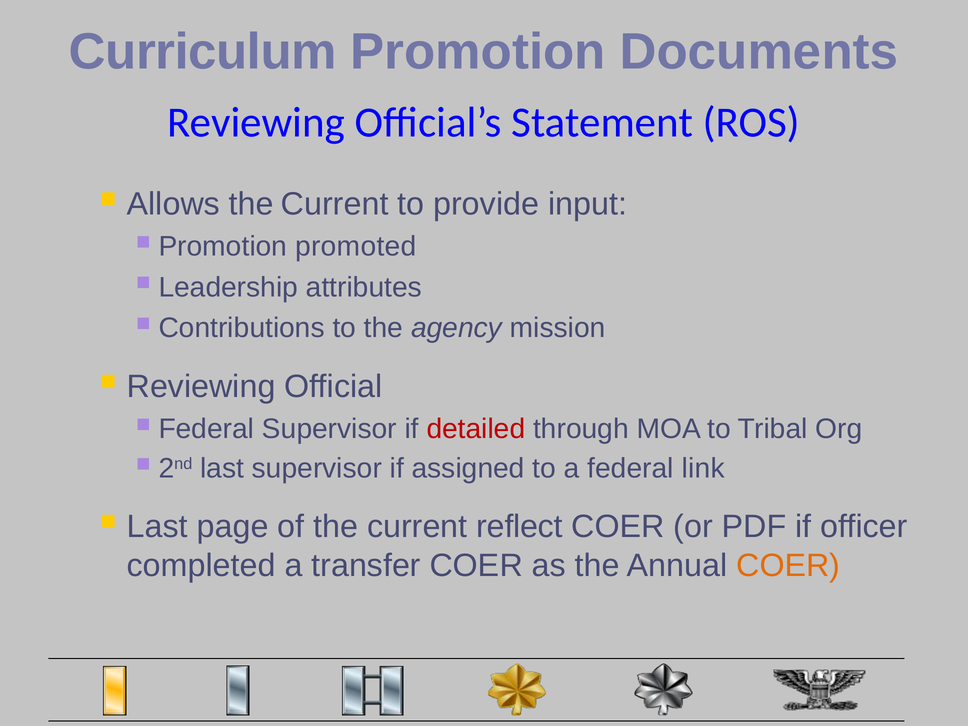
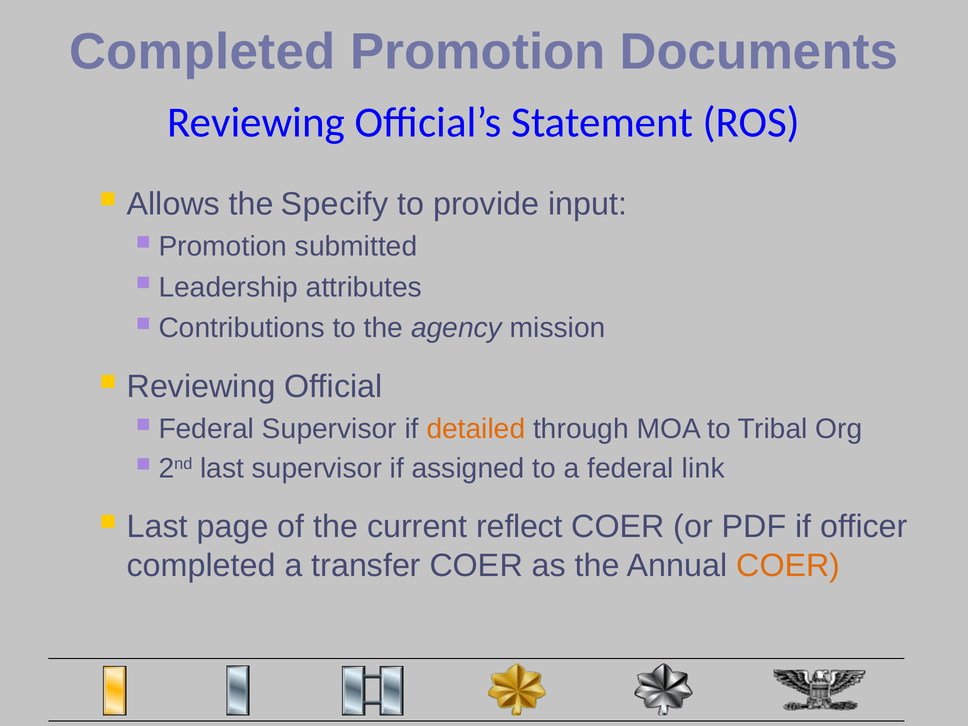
Curriculum at (203, 52): Curriculum -> Completed
Allows the Current: Current -> Specify
promoted: promoted -> submitted
detailed colour: red -> orange
